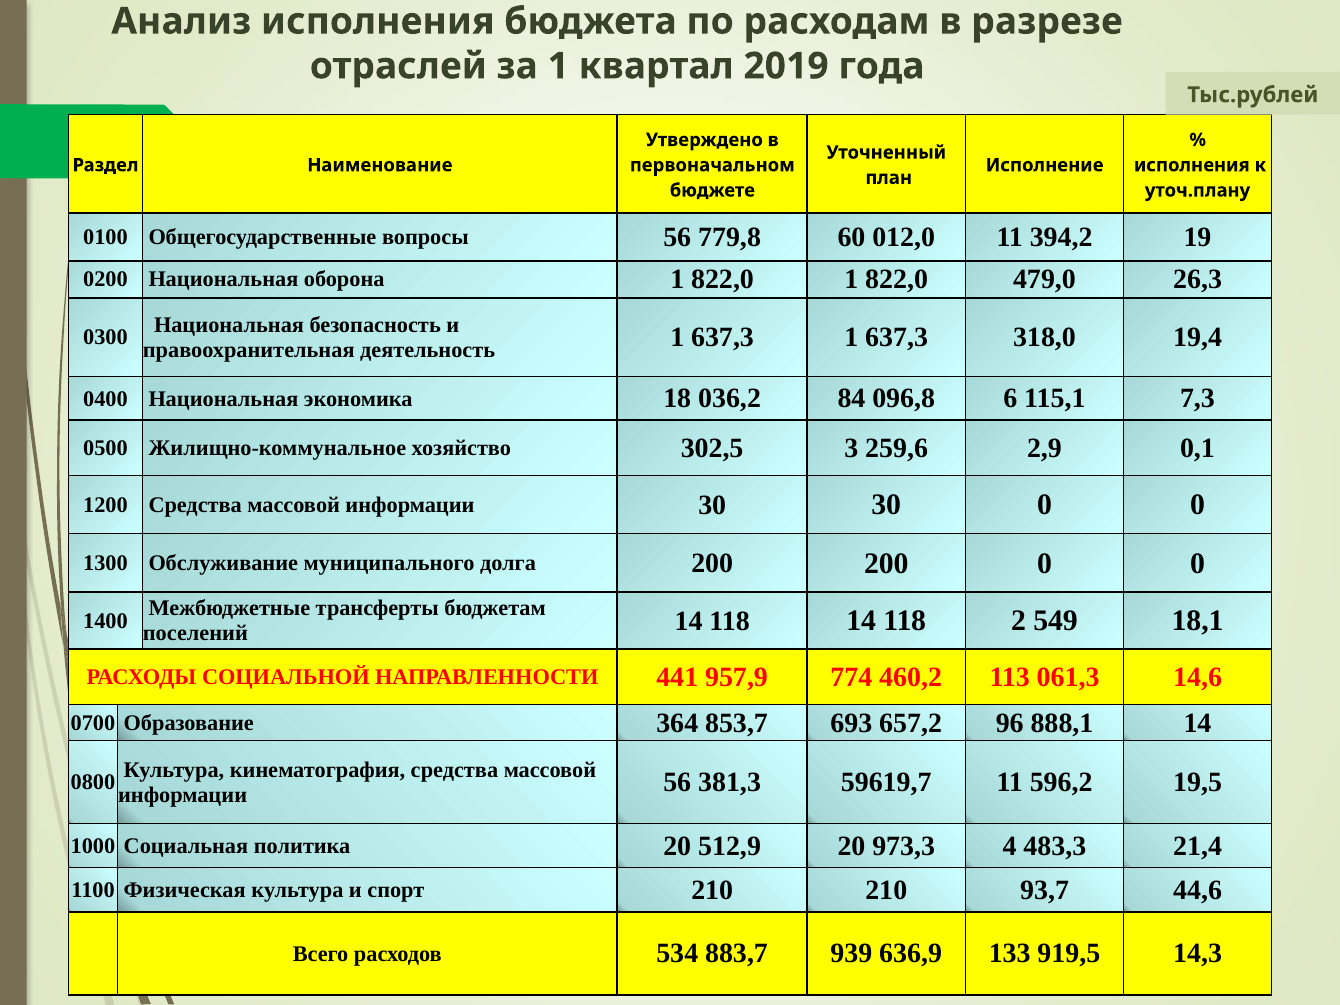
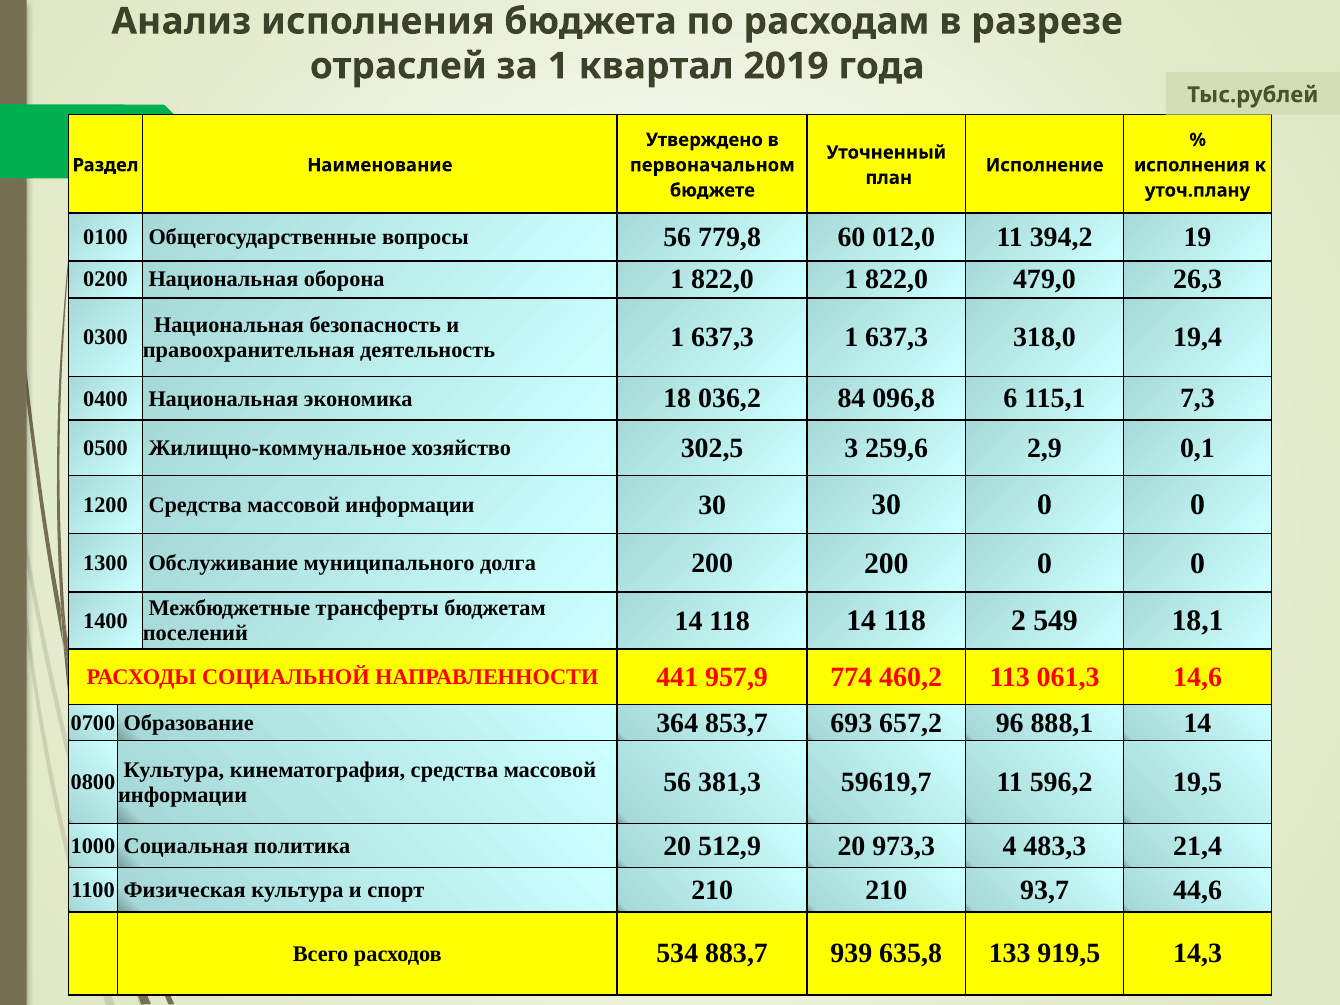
636,9: 636,9 -> 635,8
